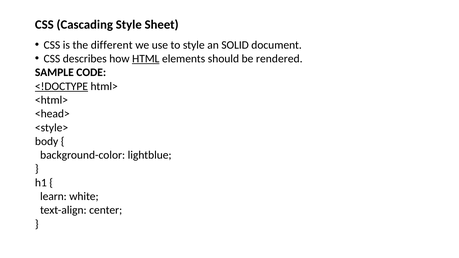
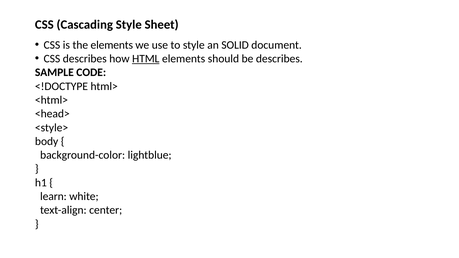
the different: different -> elements
be rendered: rendered -> describes
<!DOCTYPE underline: present -> none
